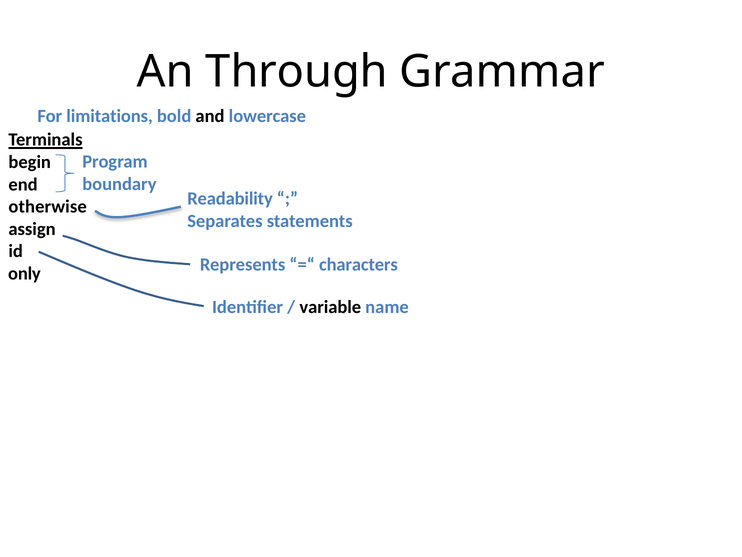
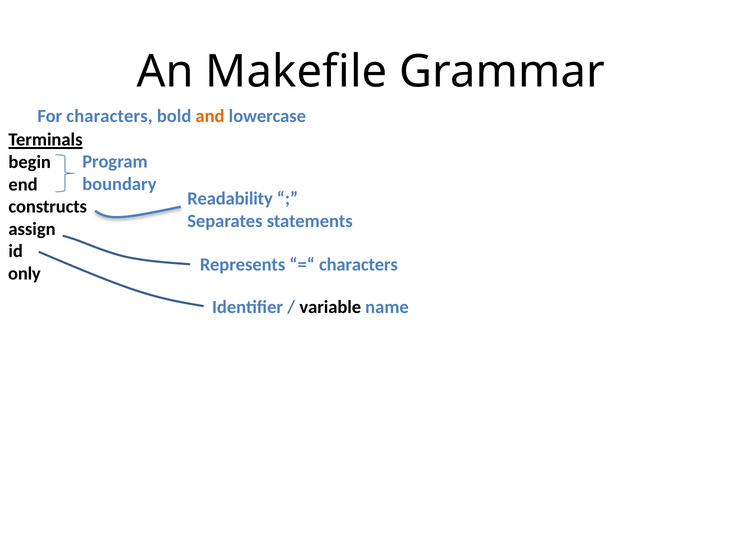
Through: Through -> Makefile
For limitations: limitations -> characters
and colour: black -> orange
otherwise: otherwise -> constructs
